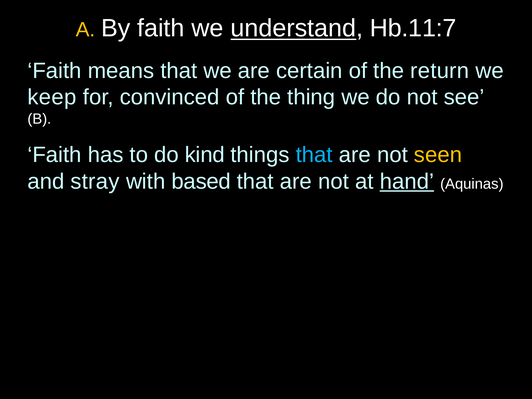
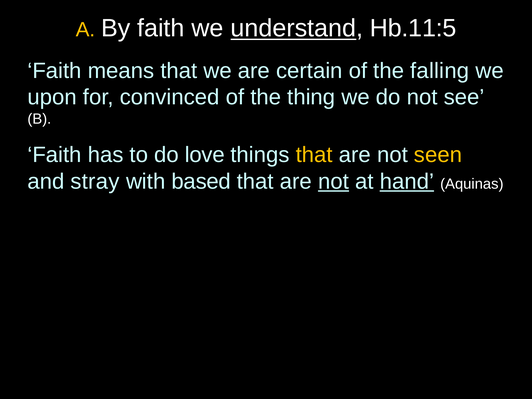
Hb.11:7: Hb.11:7 -> Hb.11:5
return: return -> falling
keep: keep -> upon
kind: kind -> love
that at (314, 155) colour: light blue -> yellow
not at (334, 182) underline: none -> present
